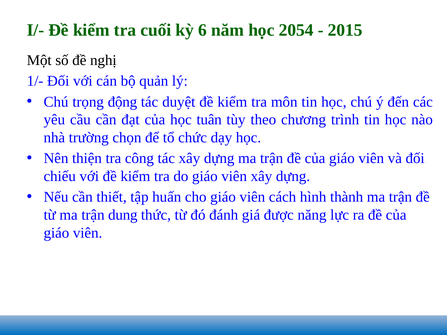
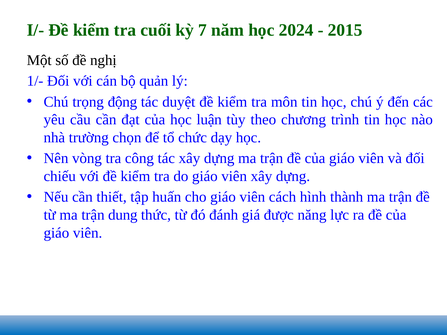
6: 6 -> 7
2054: 2054 -> 2024
tuân: tuân -> luận
thiện: thiện -> vòng
